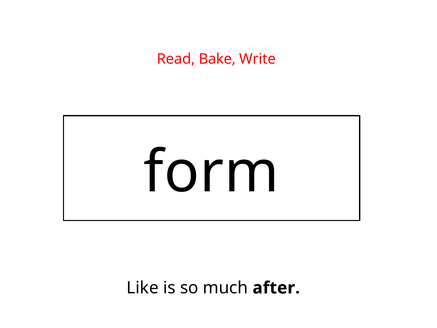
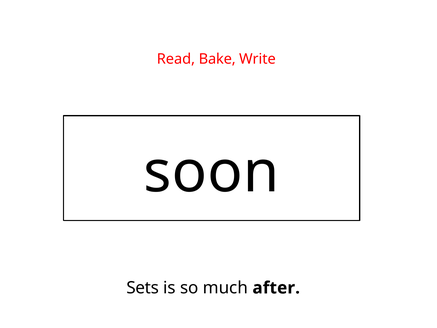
form: form -> soon
Like: Like -> Sets
